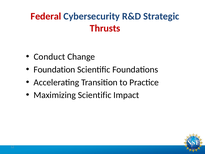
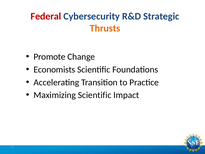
Thrusts colour: red -> orange
Conduct: Conduct -> Promote
Foundation: Foundation -> Economists
